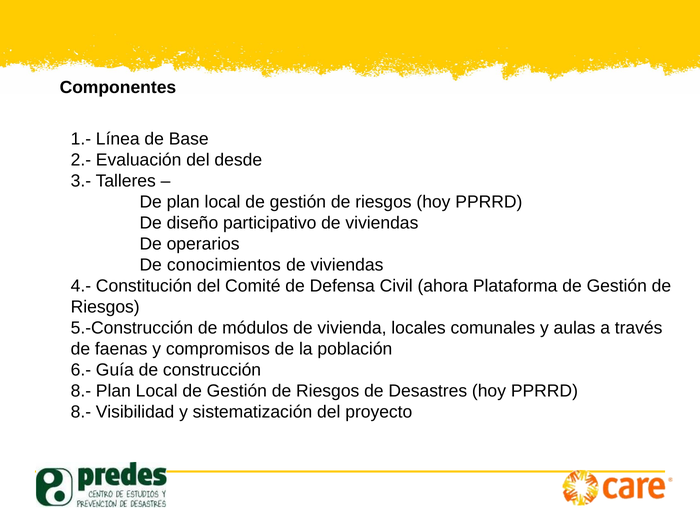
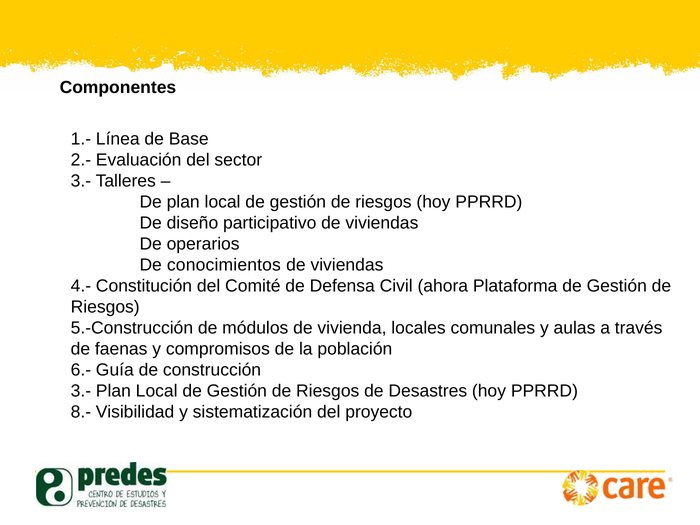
desde: desde -> sector
8.- at (81, 391): 8.- -> 3.-
